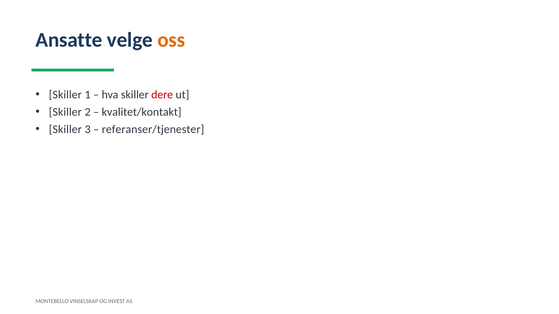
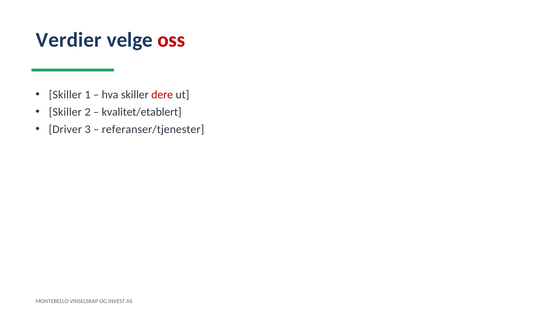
Ansatte: Ansatte -> Verdier
oss colour: orange -> red
kvalitet/kontakt: kvalitet/kontakt -> kvalitet/etablert
Skiller at (65, 130): Skiller -> Driver
